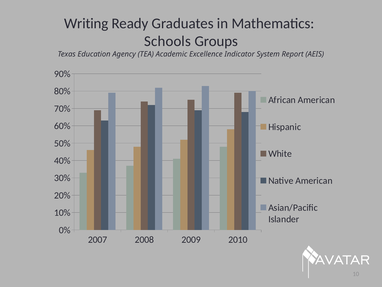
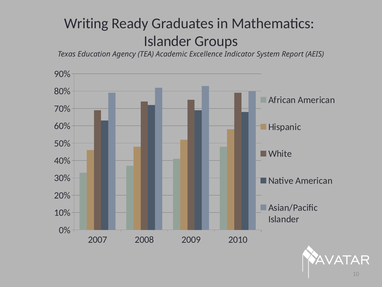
Schools at (168, 41): Schools -> Islander
